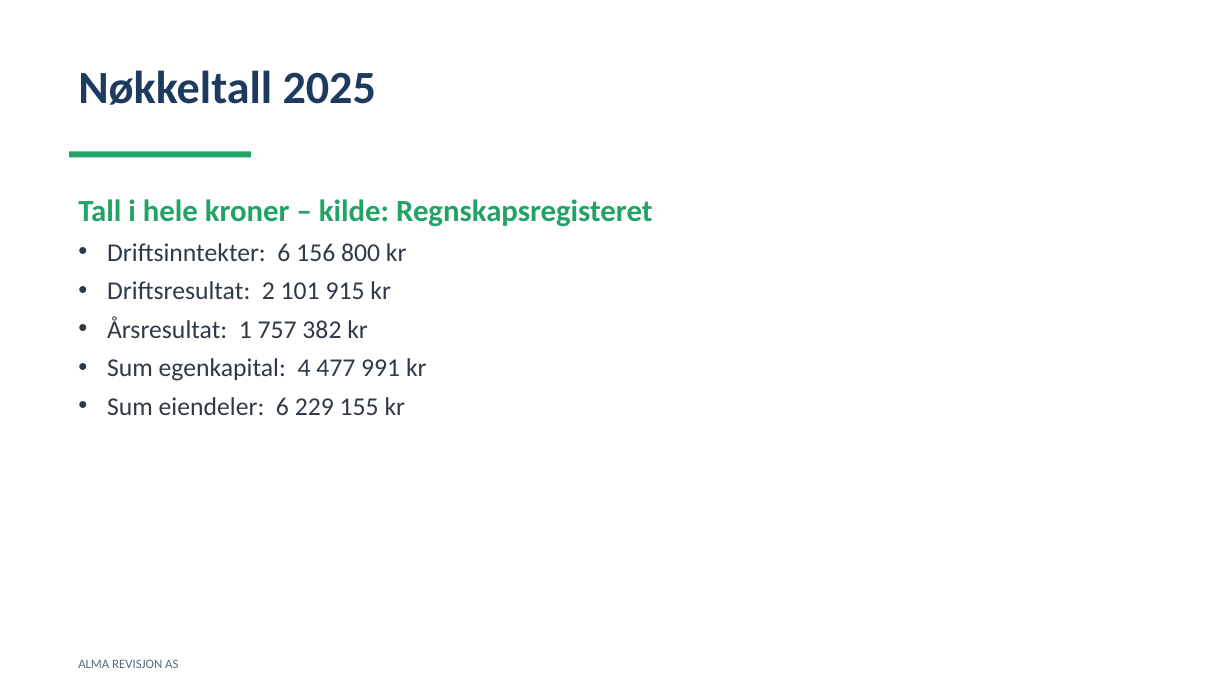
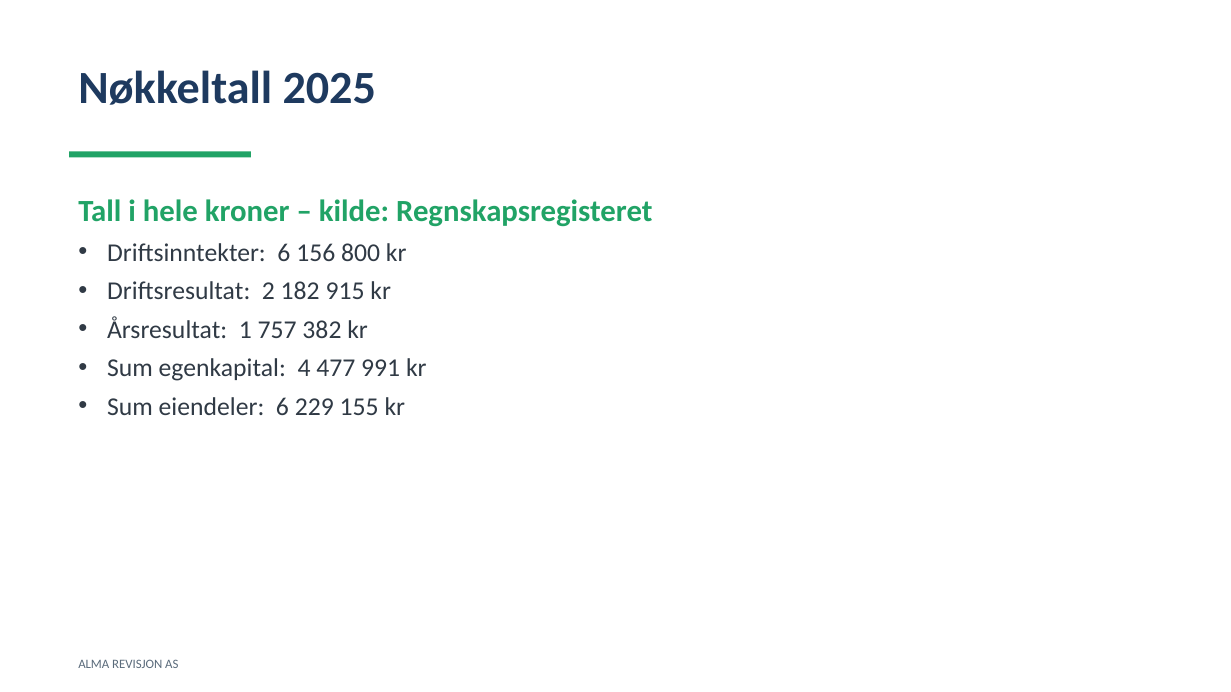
101: 101 -> 182
